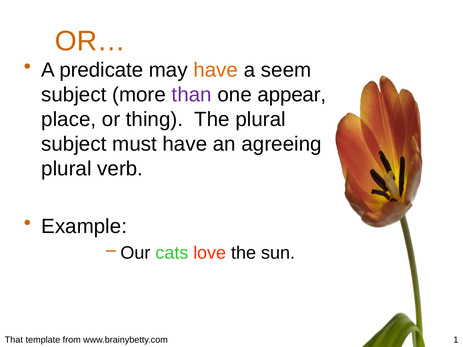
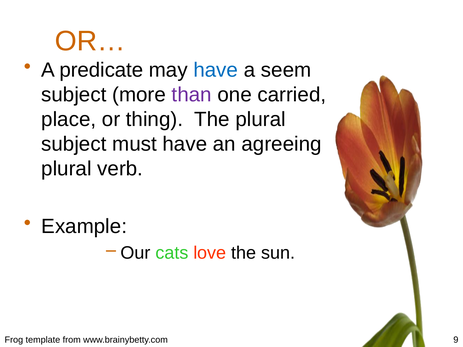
have at (216, 70) colour: orange -> blue
appear: appear -> carried
That: That -> Frog
1: 1 -> 9
